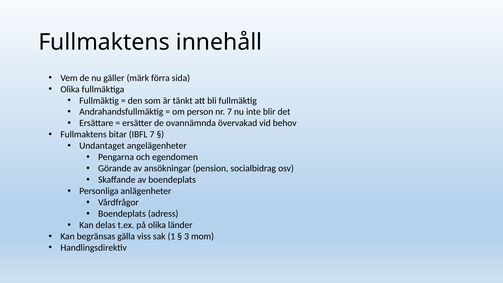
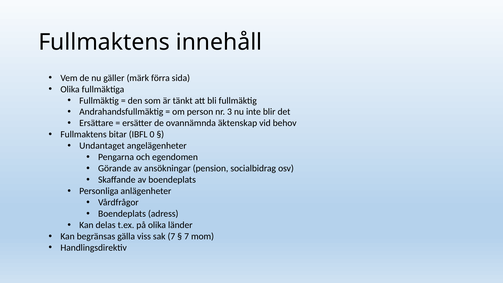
nr 7: 7 -> 3
övervakad: övervakad -> äktenskap
IBFL 7: 7 -> 0
sak 1: 1 -> 7
3 at (187, 236): 3 -> 7
